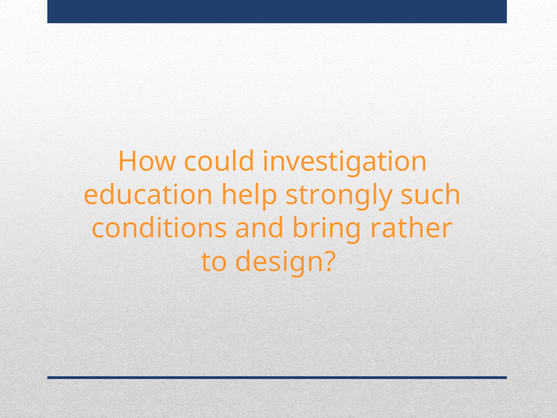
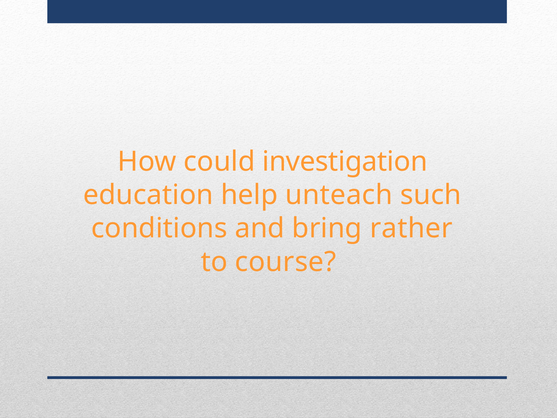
strongly: strongly -> unteach
design: design -> course
